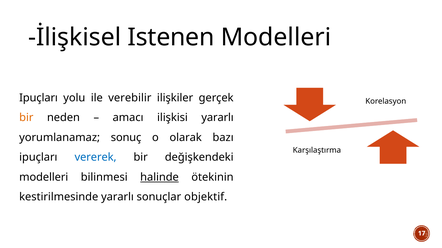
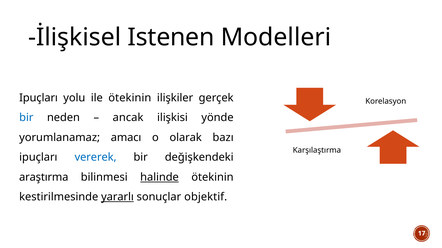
ile verebilir: verebilir -> ötekinin
bir at (26, 118) colour: orange -> blue
amacı: amacı -> ancak
ilişkisi yararlı: yararlı -> yönde
sonuç: sonuç -> amacı
modelleri at (44, 178): modelleri -> araştırma
yararlı at (117, 197) underline: none -> present
